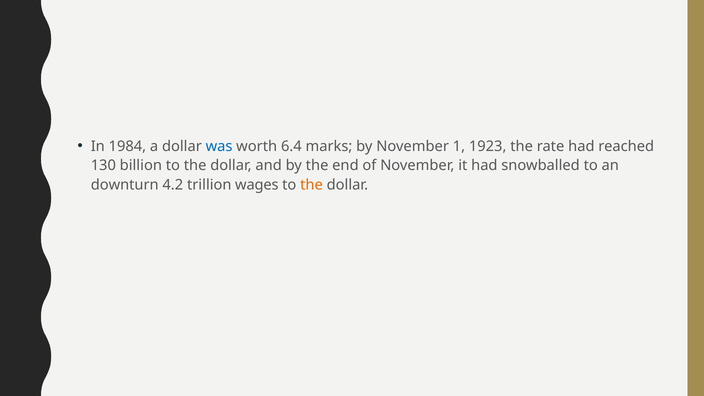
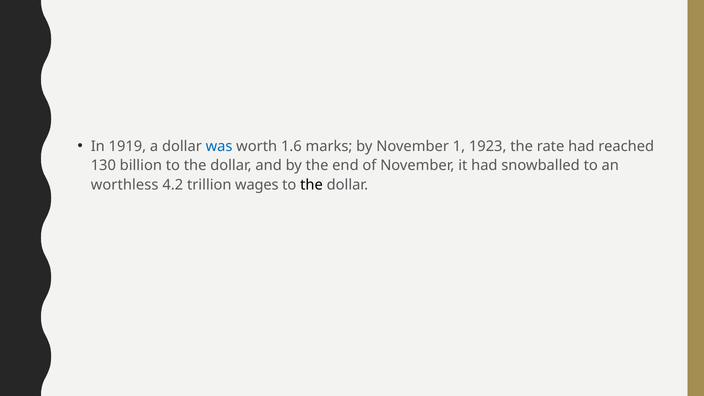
1984: 1984 -> 1919
6.4: 6.4 -> 1.6
downturn: downturn -> worthless
the at (311, 185) colour: orange -> black
